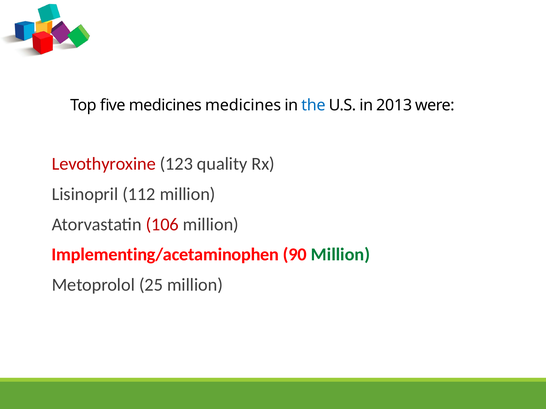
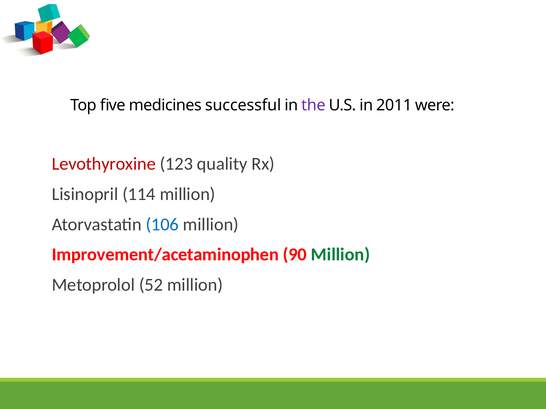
medicines medicines: medicines -> successful
the colour: blue -> purple
2013: 2013 -> 2011
112: 112 -> 114
106 colour: red -> blue
Implementing/acetaminophen: Implementing/acetaminophen -> Improvement/acetaminophen
25: 25 -> 52
